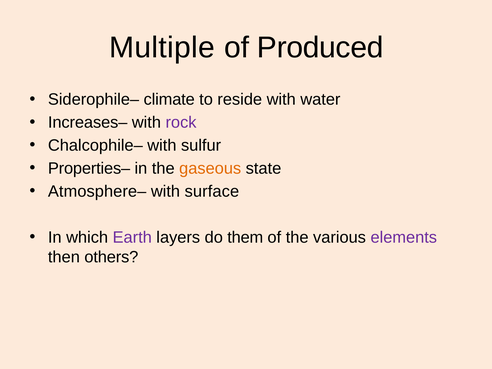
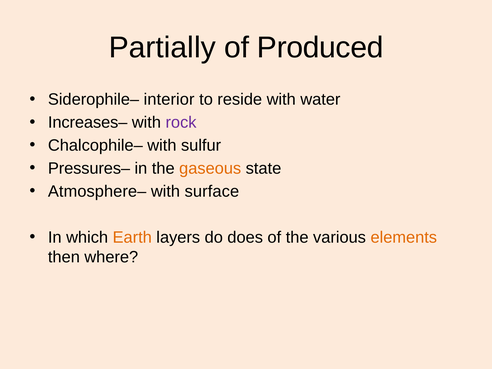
Multiple: Multiple -> Partially
climate: climate -> interior
Properties–: Properties– -> Pressures–
Earth colour: purple -> orange
them: them -> does
elements colour: purple -> orange
others: others -> where
